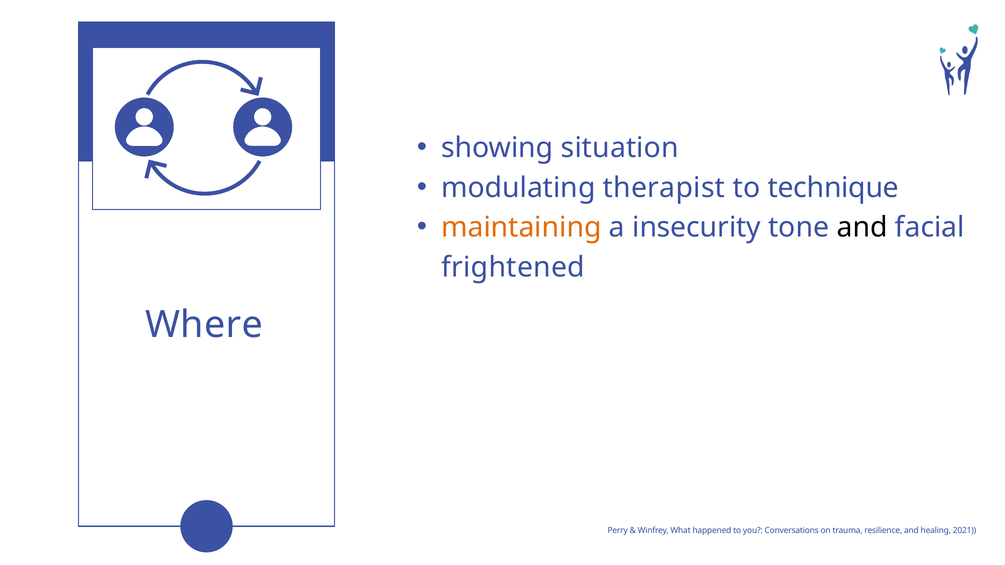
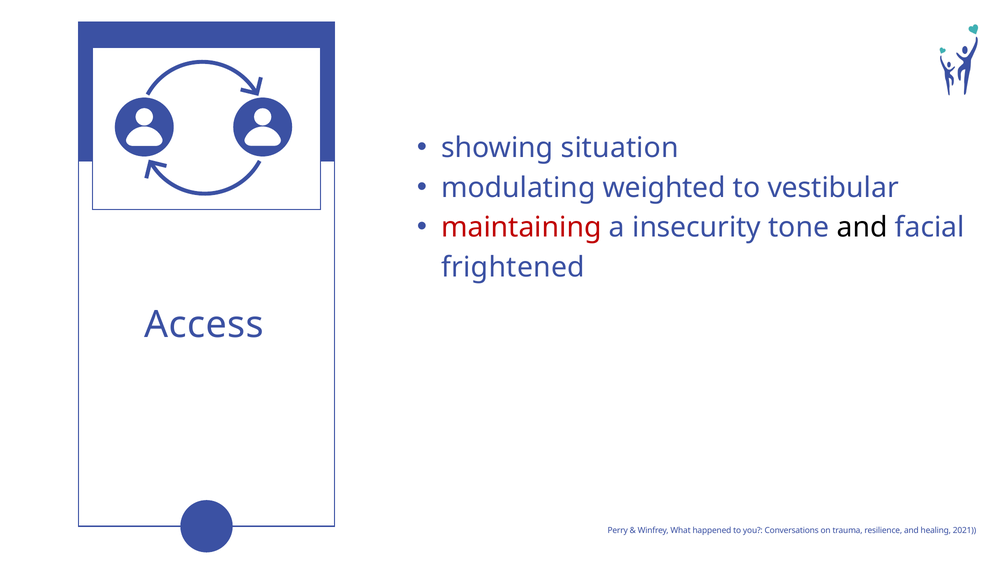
therapist: therapist -> weighted
technique: technique -> vestibular
maintaining colour: orange -> red
Where: Where -> Access
